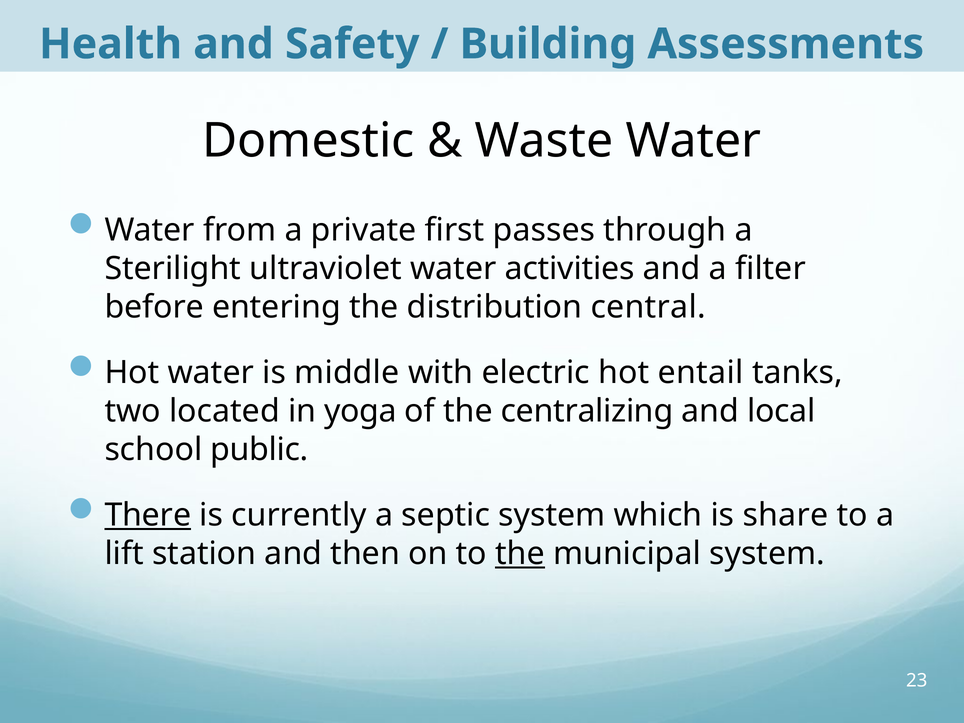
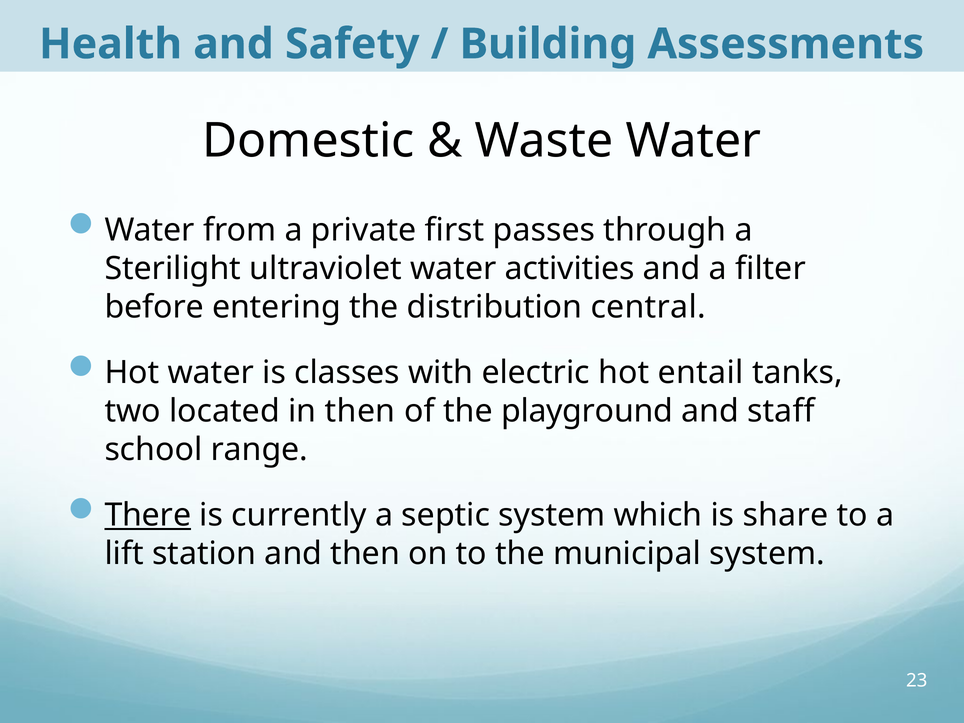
middle: middle -> classes
in yoga: yoga -> then
centralizing: centralizing -> playground
local: local -> staff
public: public -> range
the at (520, 554) underline: present -> none
